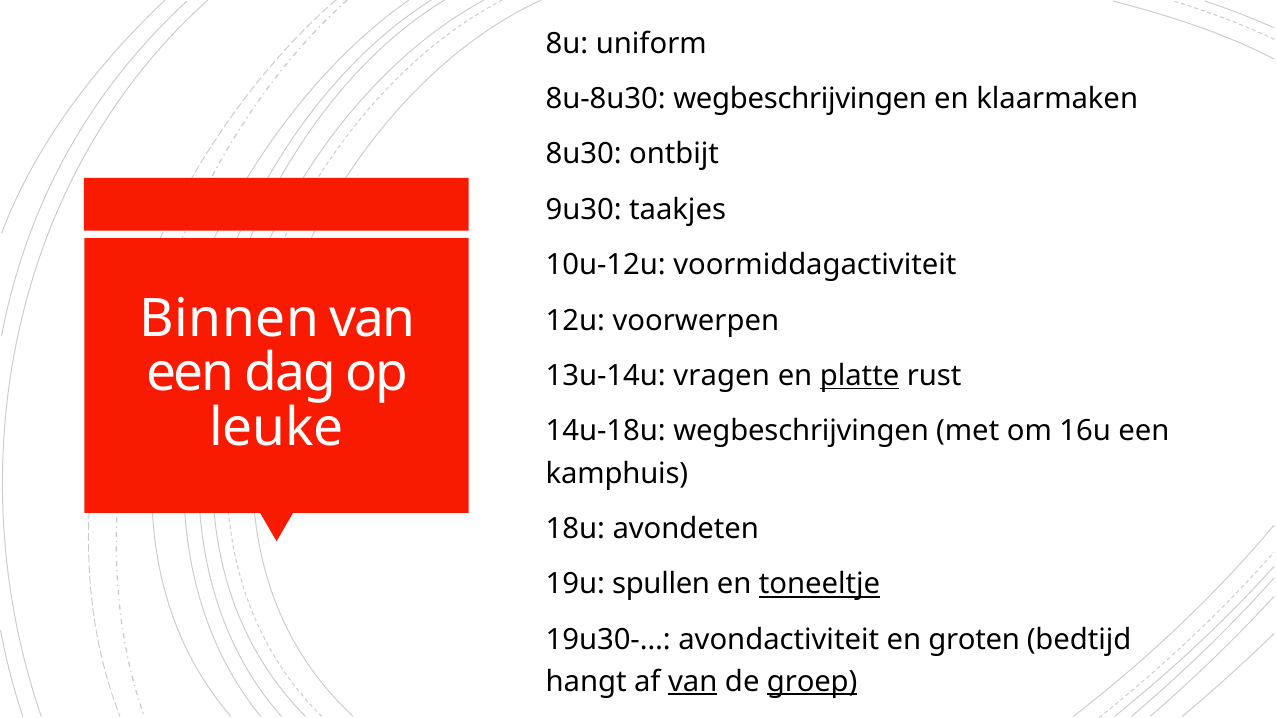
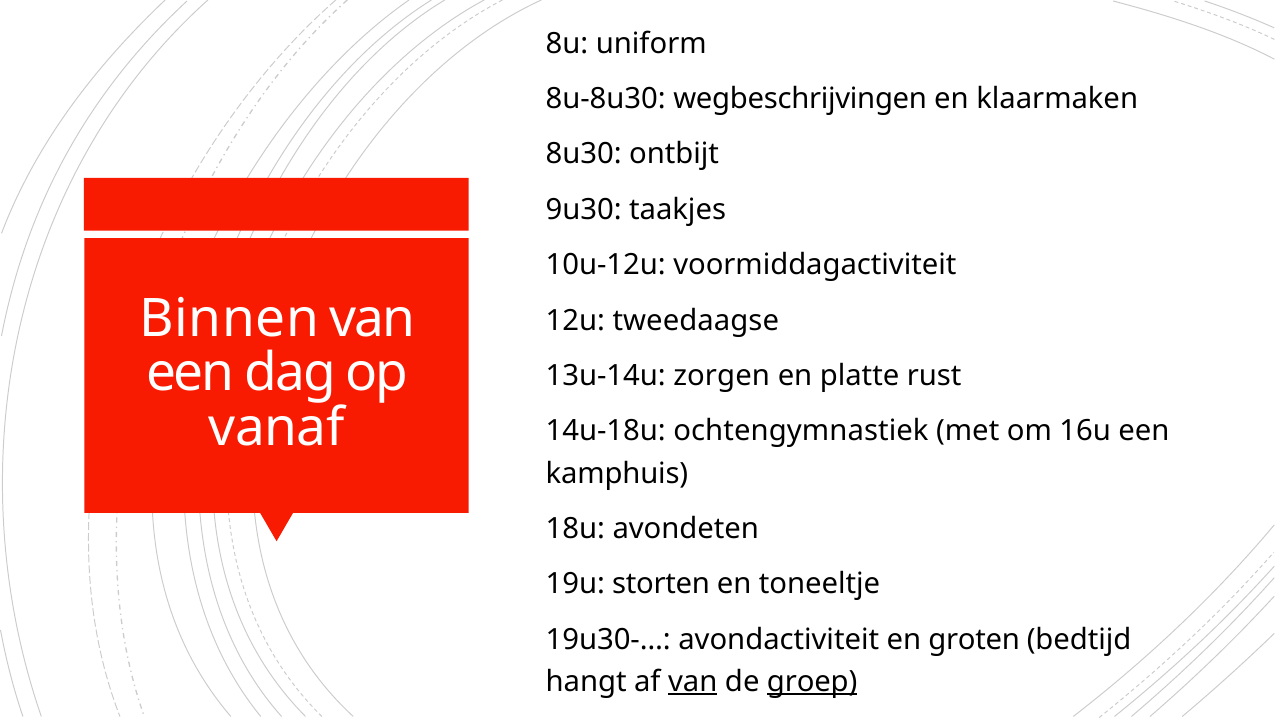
voorwerpen: voorwerpen -> tweedaagse
vragen: vragen -> zorgen
platte underline: present -> none
leuke: leuke -> vanaf
14u-18u wegbeschrijvingen: wegbeschrijvingen -> ochtengymnastiek
spullen: spullen -> storten
toneeltje underline: present -> none
